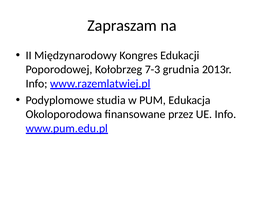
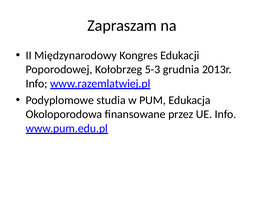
7-3: 7-3 -> 5-3
